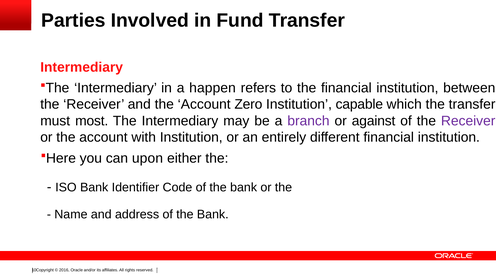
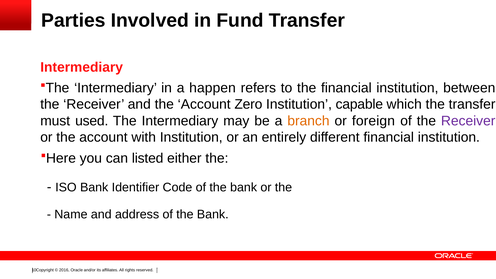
most: most -> used
branch colour: purple -> orange
against: against -> foreign
upon: upon -> listed
